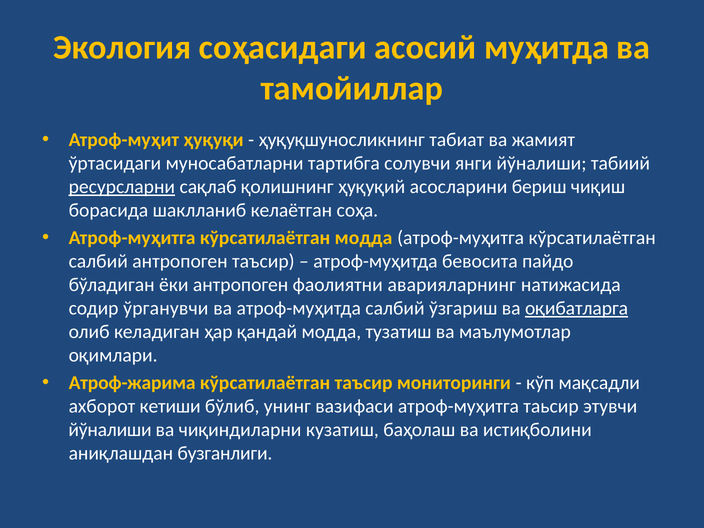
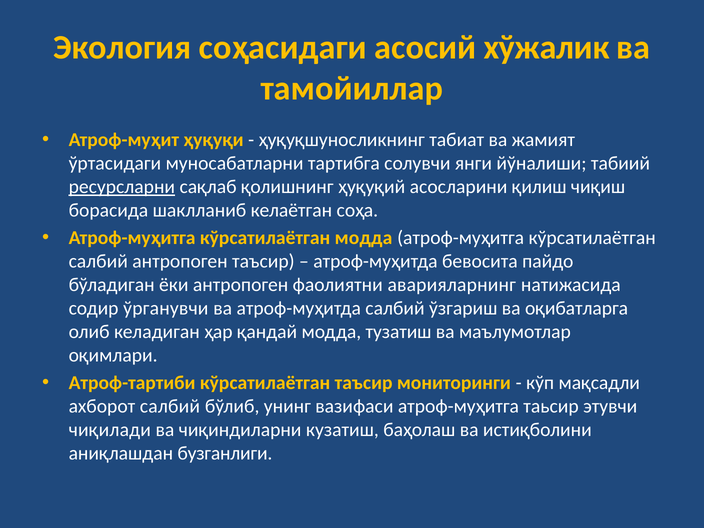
муҳитда: муҳитда -> хўжалик
бериш: бериш -> қилиш
оқибатларга underline: present -> none
Атроф-жарима: Атроф-жарима -> Атроф-тартиби
ахборот кетиши: кетиши -> салбий
йўналиши at (110, 430): йўналиши -> чиқилади
